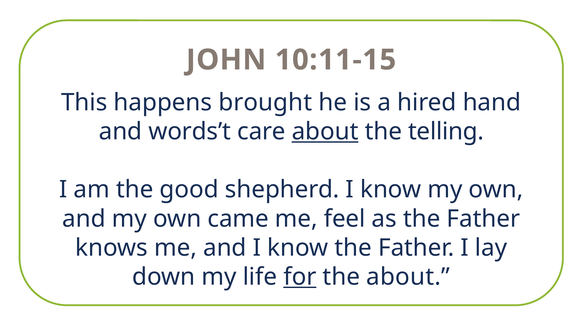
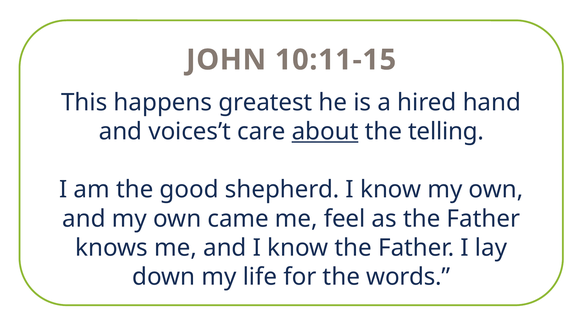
brought: brought -> greatest
words’t: words’t -> voices’t
for underline: present -> none
the about: about -> words
